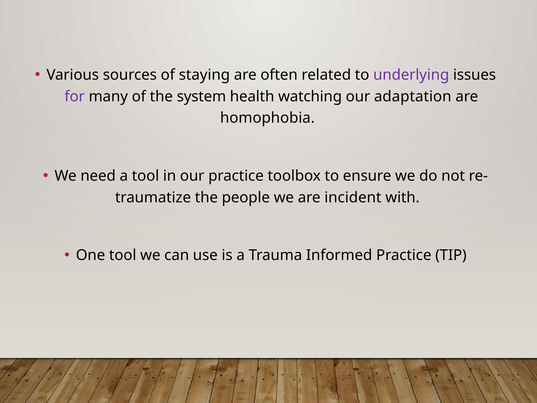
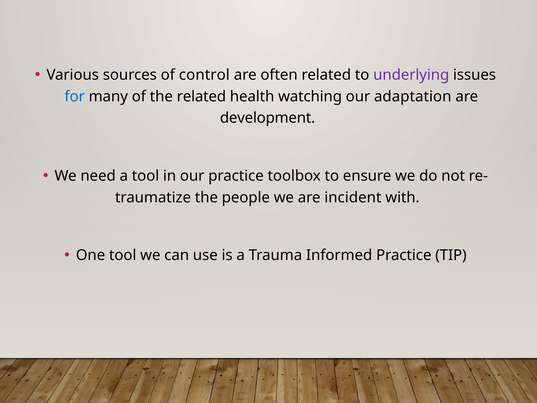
staying: staying -> control
for colour: purple -> blue
the system: system -> related
homophobia: homophobia -> development
